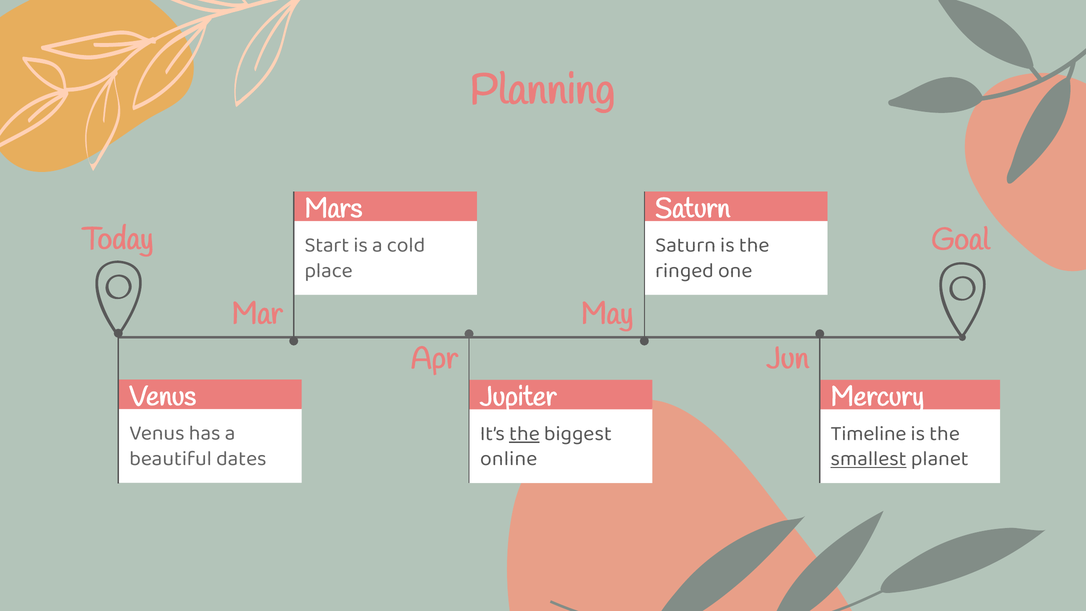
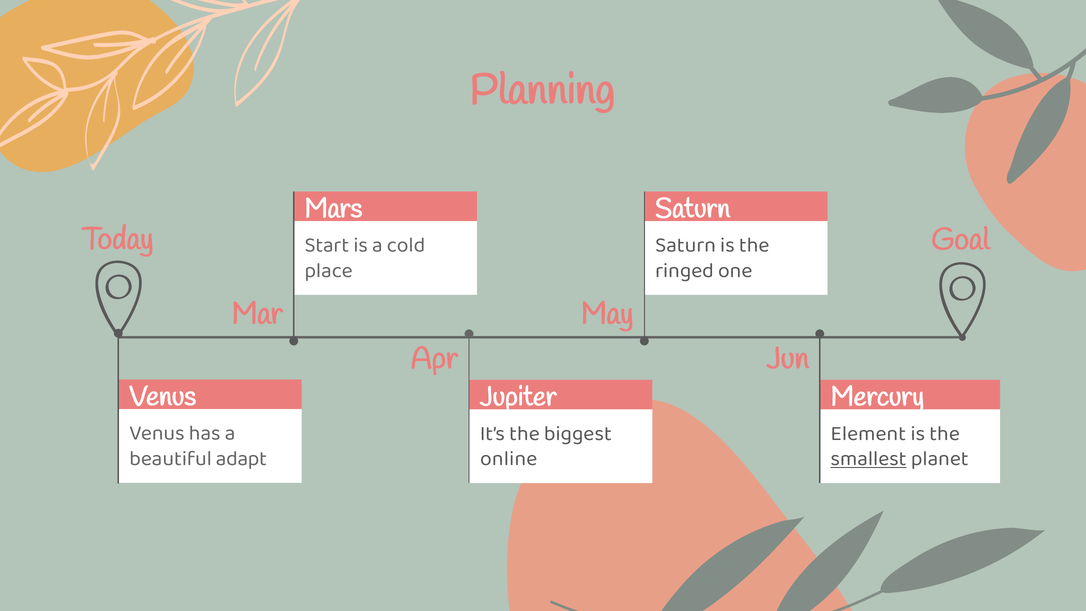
the at (524, 433) underline: present -> none
Timeline: Timeline -> Element
dates: dates -> adapt
